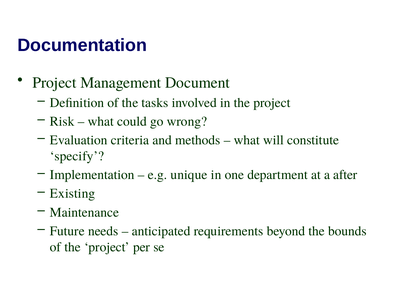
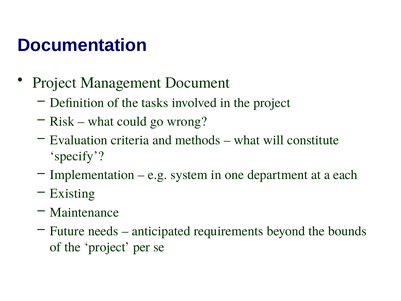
unique: unique -> system
after: after -> each
